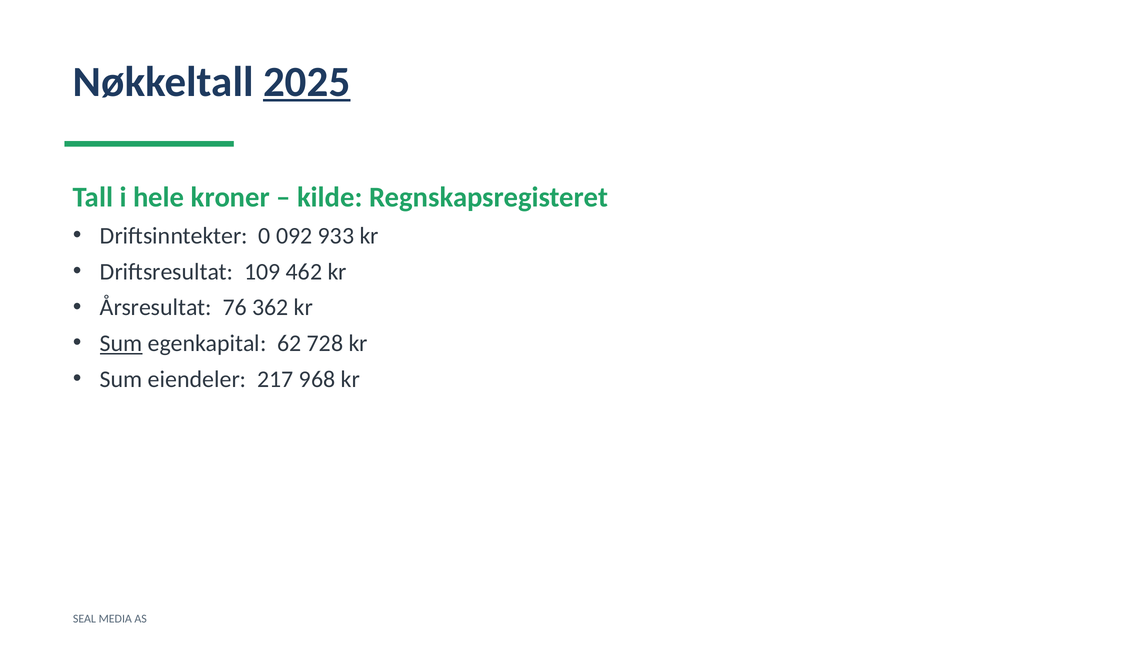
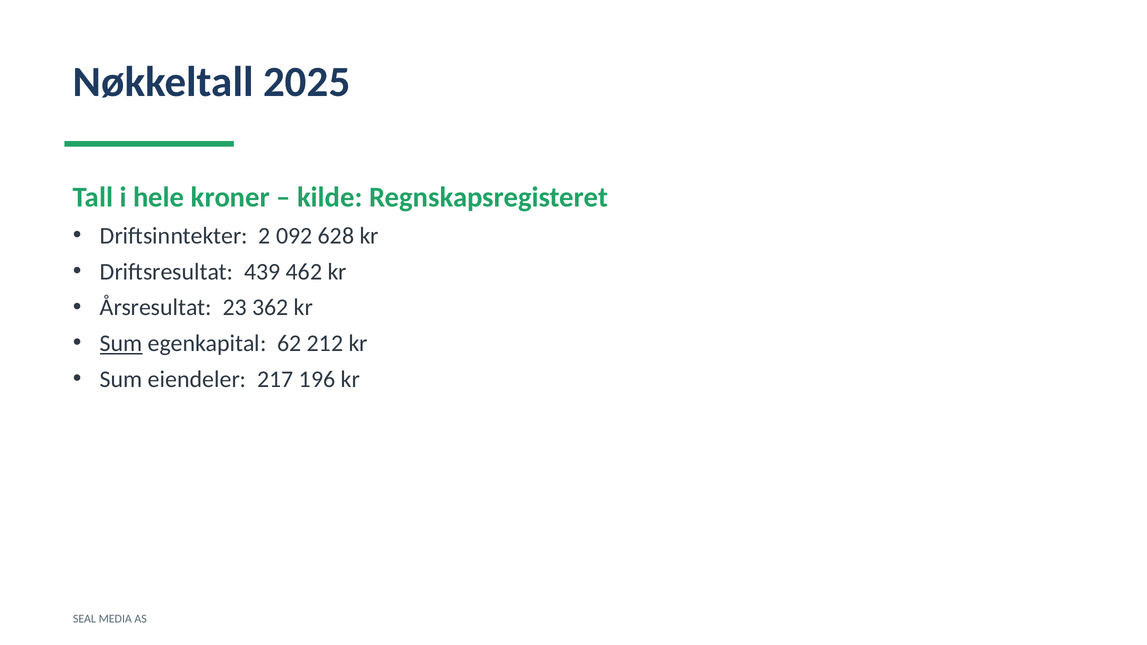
2025 underline: present -> none
0: 0 -> 2
933: 933 -> 628
109: 109 -> 439
76: 76 -> 23
728: 728 -> 212
968: 968 -> 196
